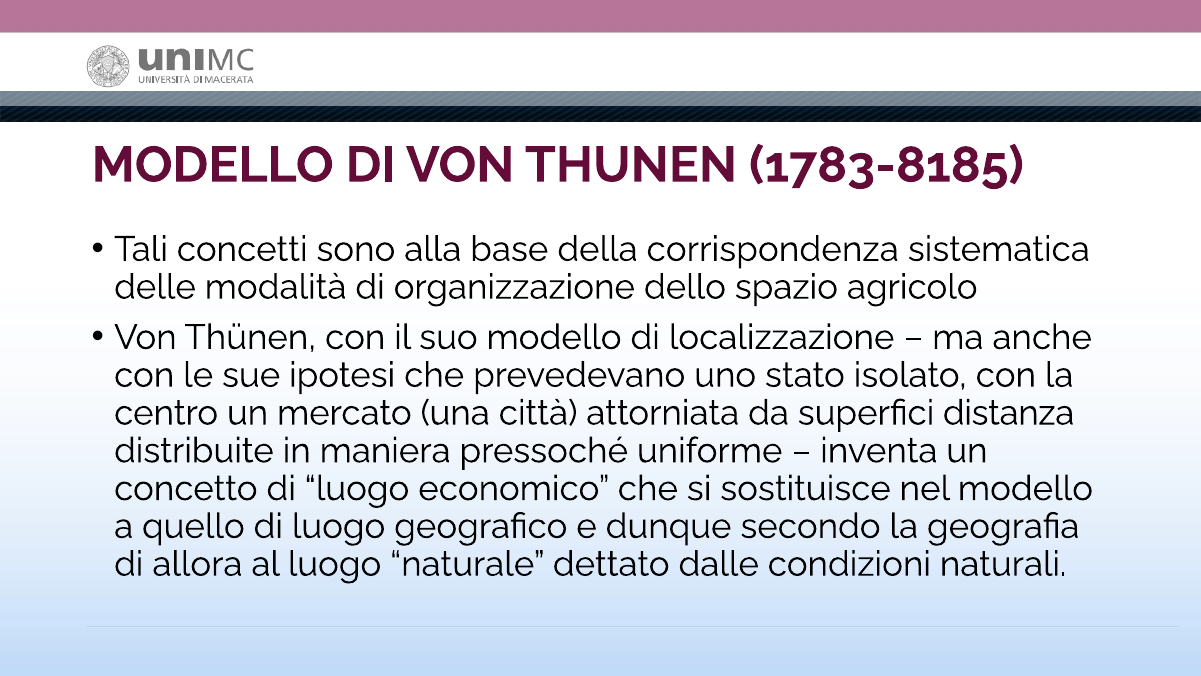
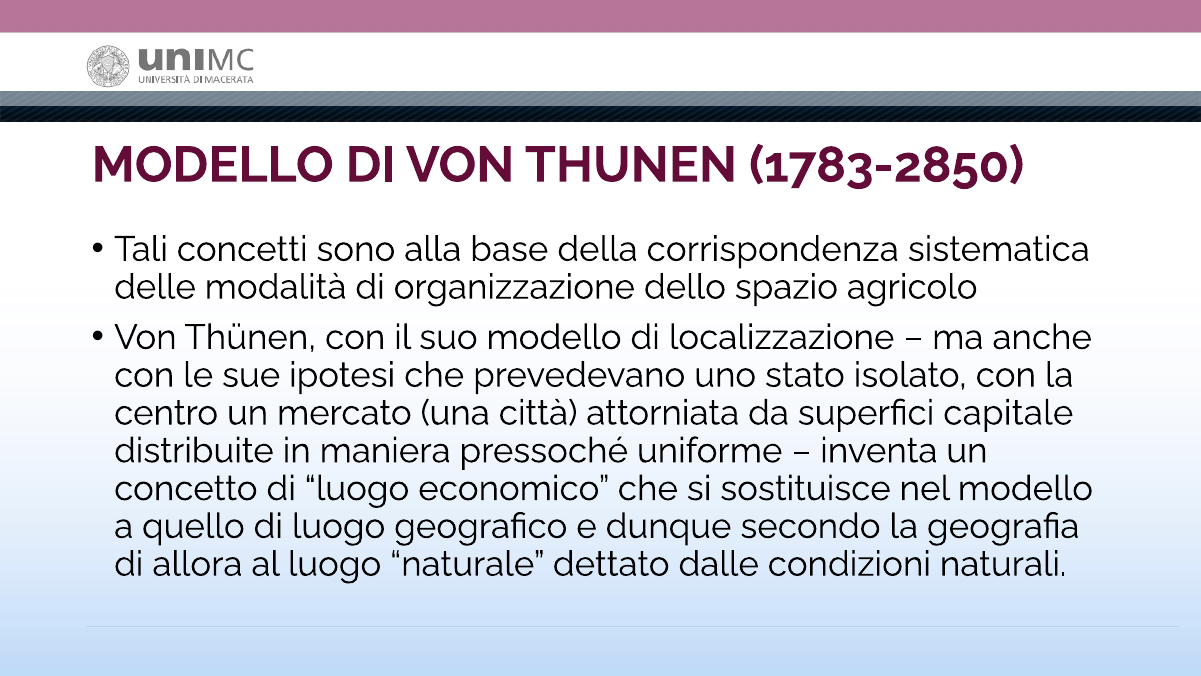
1783-8185: 1783-8185 -> 1783-2850
distanza: distanza -> capitale
